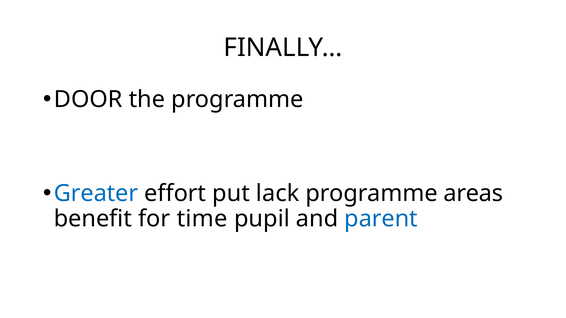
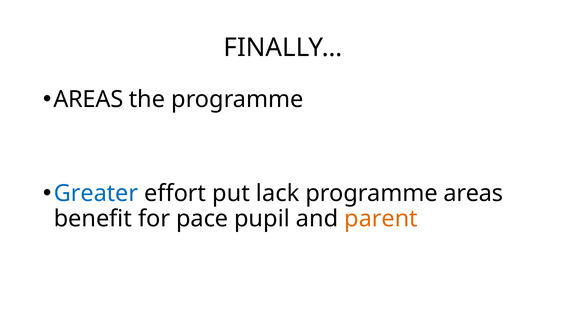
DOOR at (88, 99): DOOR -> AREAS
time: time -> pace
parent colour: blue -> orange
